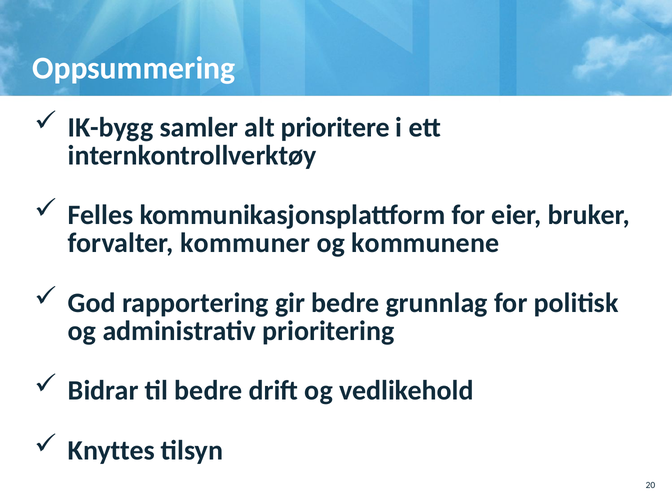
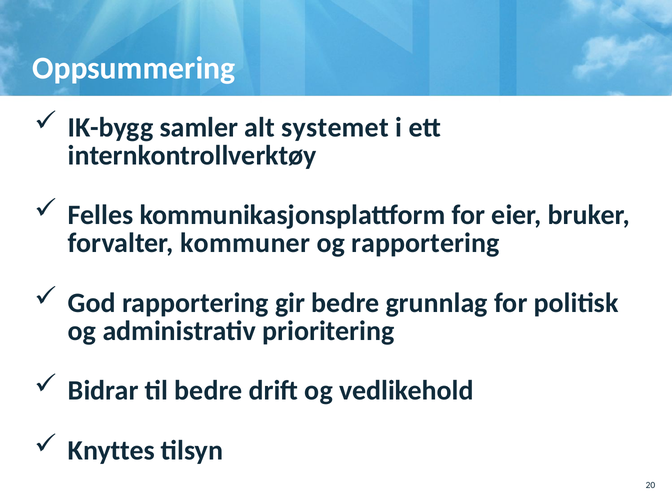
prioritere: prioritere -> systemet
og kommunene: kommunene -> rapportering
